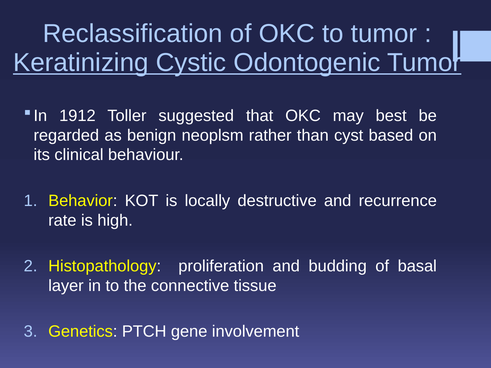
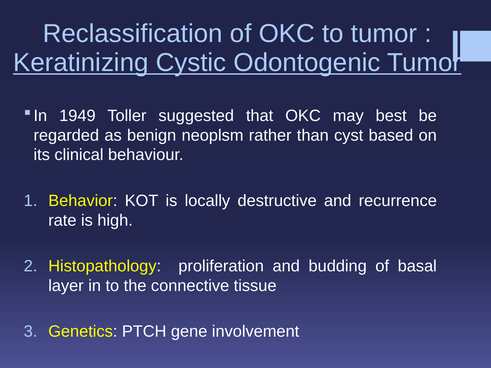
1912: 1912 -> 1949
